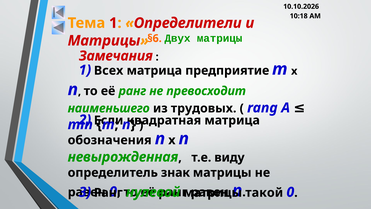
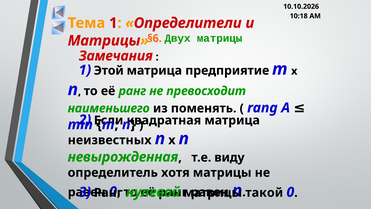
Всех: Всех -> Этой
трудовых: трудовых -> поменять
обозначения: обозначения -> неизвестных
знак: знак -> хотя
